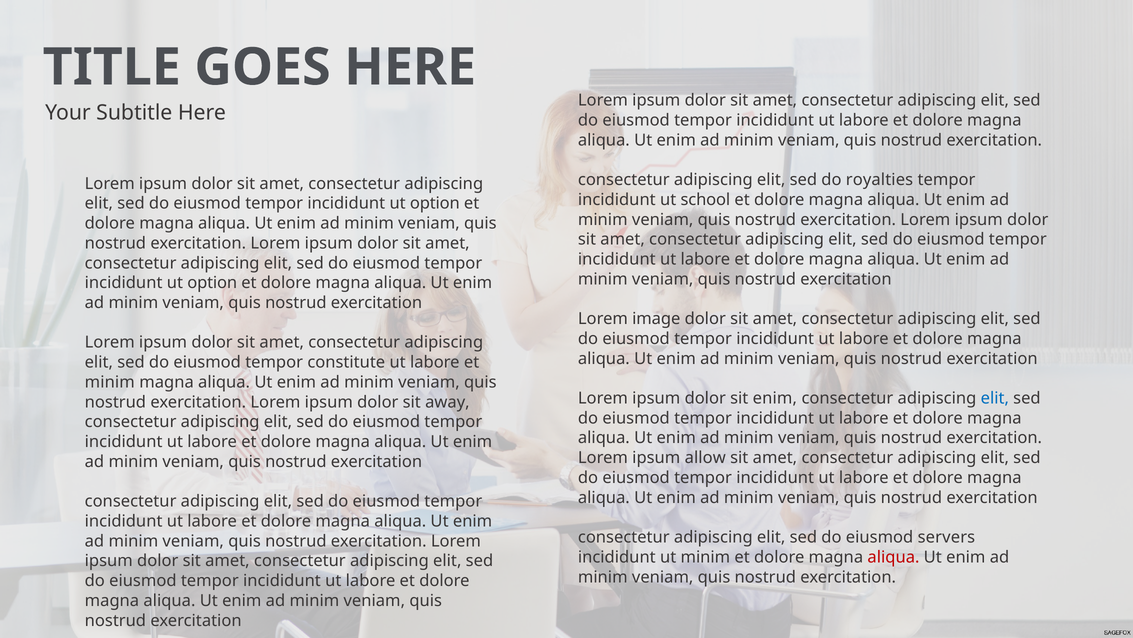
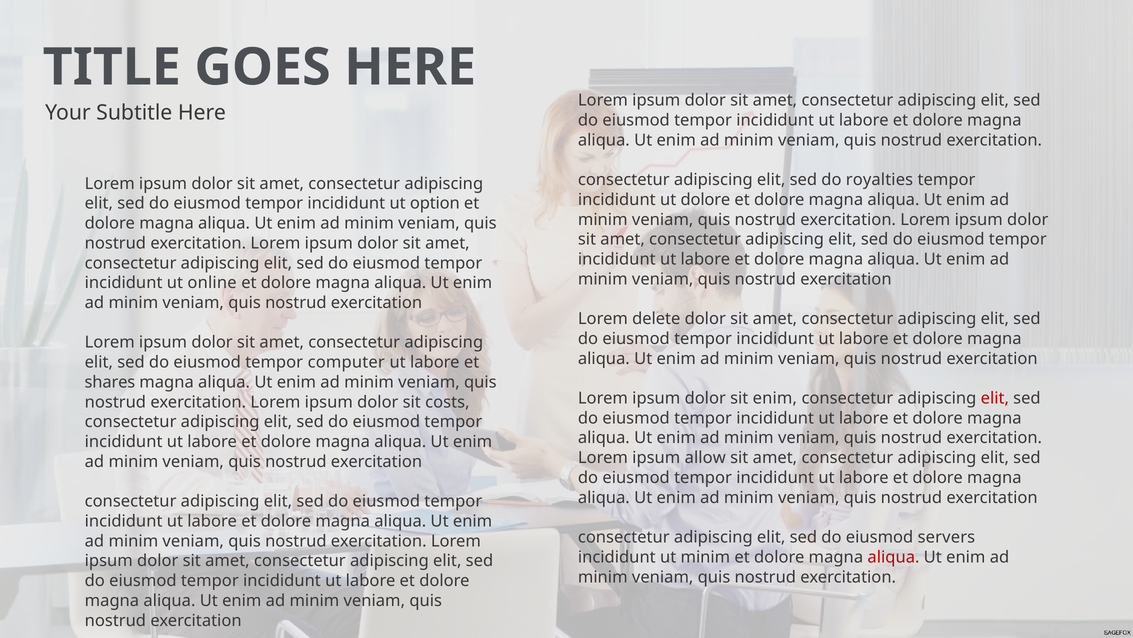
ut school: school -> dolore
option at (212, 283): option -> online
image: image -> delete
constitute: constitute -> computer
minim at (110, 382): minim -> shares
elit at (995, 398) colour: blue -> red
away: away -> costs
